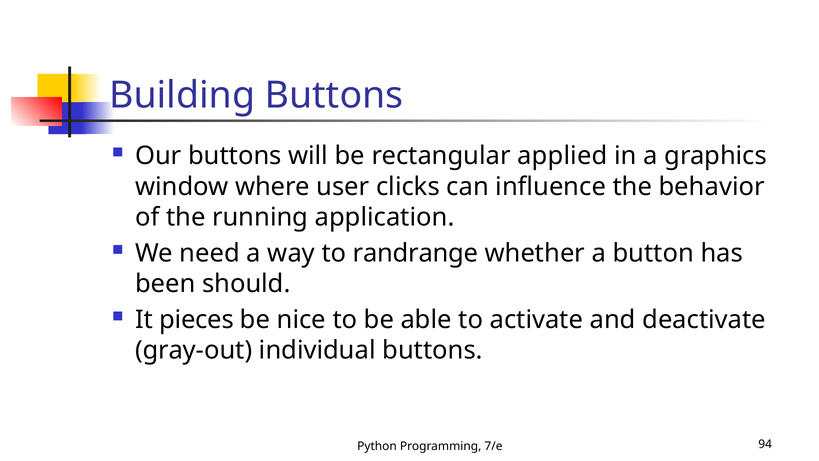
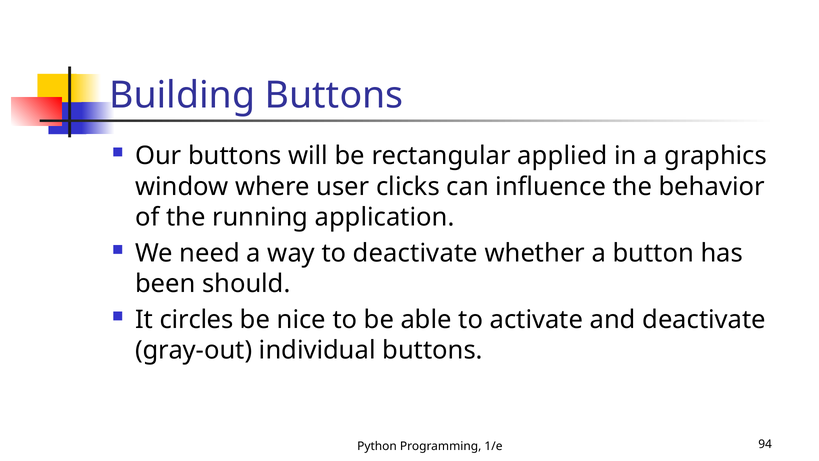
to randrange: randrange -> deactivate
pieces: pieces -> circles
7/e: 7/e -> 1/e
